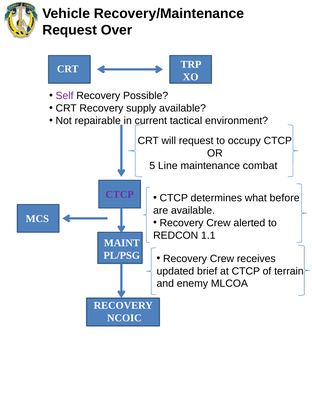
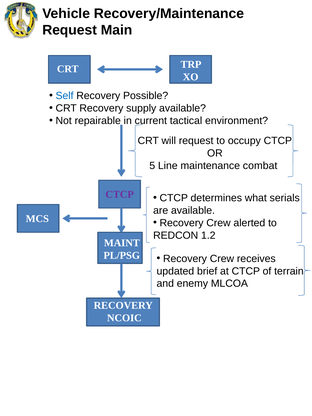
Over: Over -> Main
Self colour: purple -> blue
before: before -> serials
1.1: 1.1 -> 1.2
